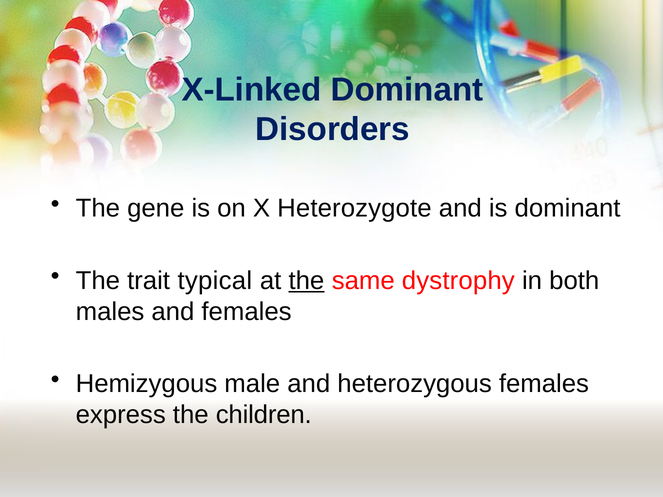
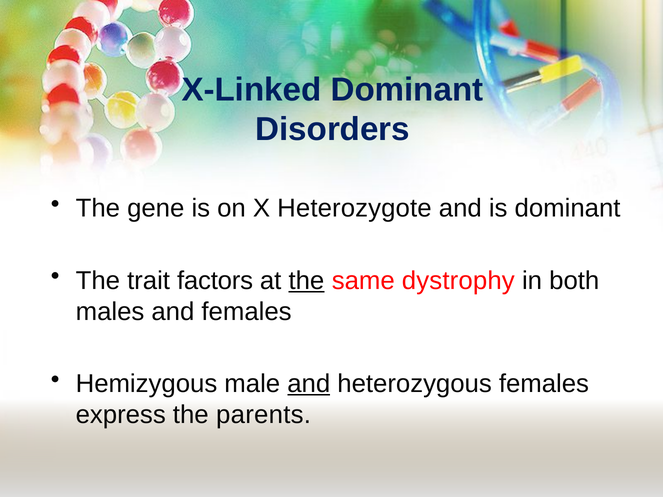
typical: typical -> factors
and at (309, 384) underline: none -> present
children: children -> parents
